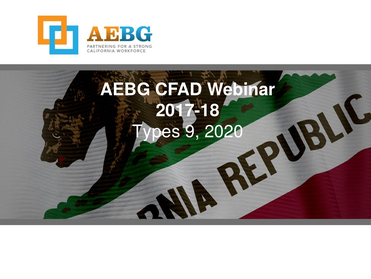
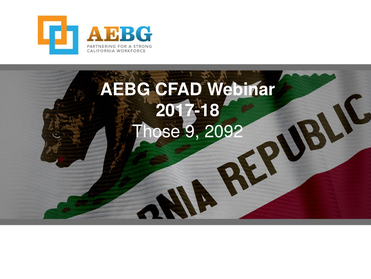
Types: Types -> Those
2020: 2020 -> 2092
